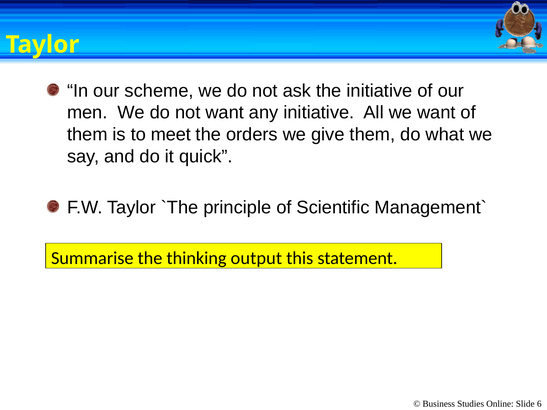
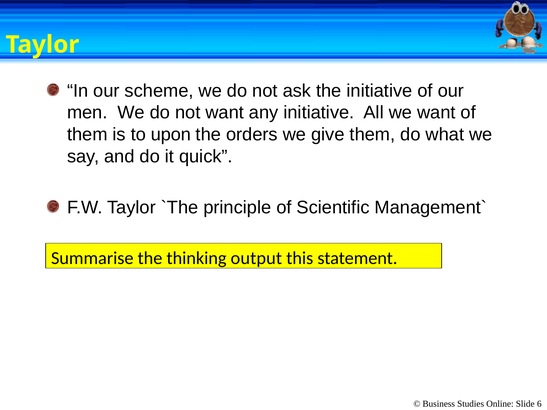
meet: meet -> upon
